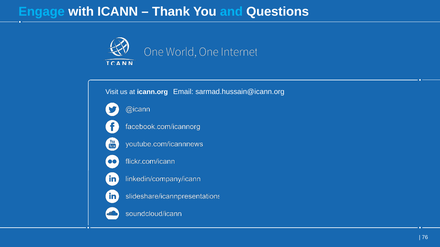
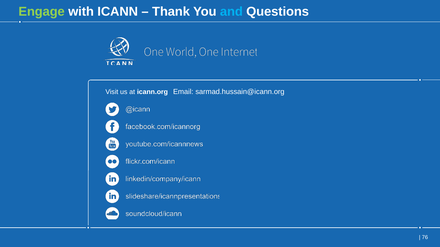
Engage colour: light blue -> light green
